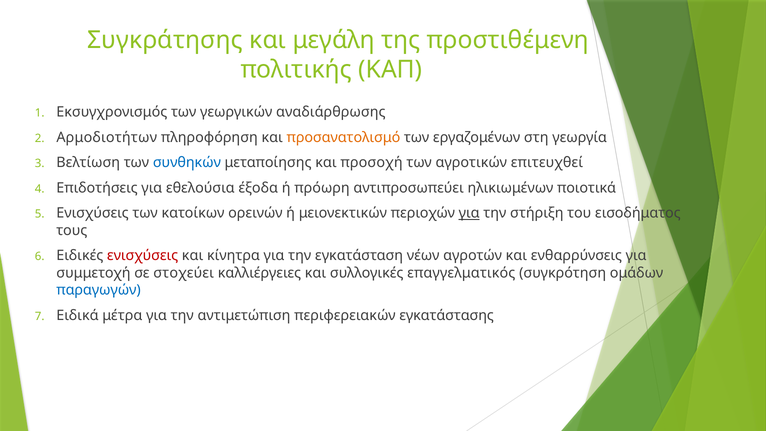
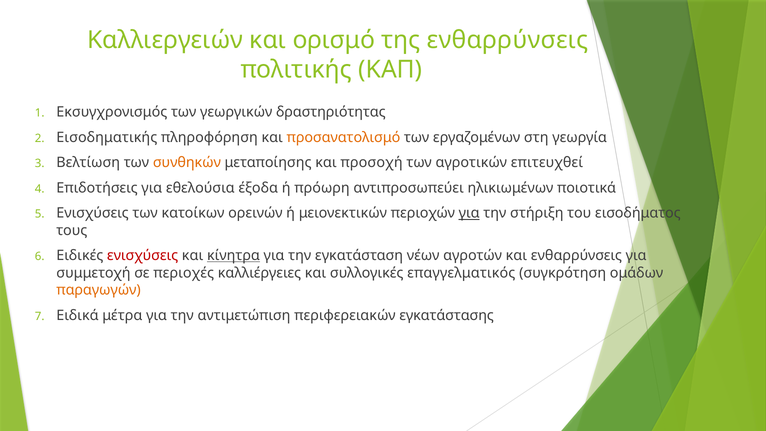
Συγκράτησης: Συγκράτησης -> Καλλιεργειών
μεγάλη: μεγάλη -> ορισμό
της προστιθέμενη: προστιθέμενη -> ενθαρρύνσεις
αναδιάρθρωσης: αναδιάρθρωσης -> δραστηριότητας
Αρμοδιοτήτων: Αρμοδιοτήτων -> Εισοδηματικής
συνθηκών colour: blue -> orange
κίνητρα underline: none -> present
στοχεύει: στοχεύει -> περιοχές
παραγωγών colour: blue -> orange
